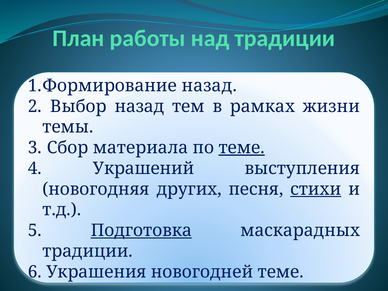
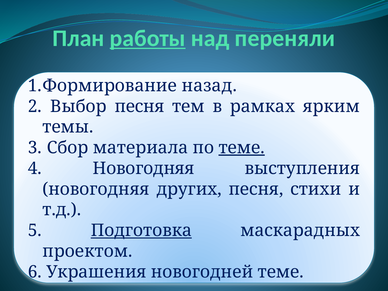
работы underline: none -> present
над традиции: традиции -> переняли
Выбор назад: назад -> песня
жизни: жизни -> ярким
Украшений at (144, 168): Украшений -> Новогодняя
стихи underline: present -> none
традиции at (88, 251): традиции -> проектом
